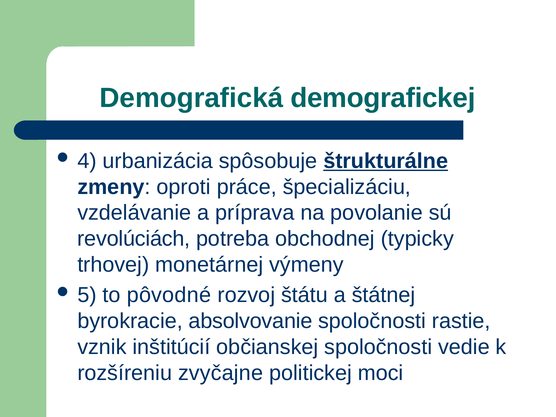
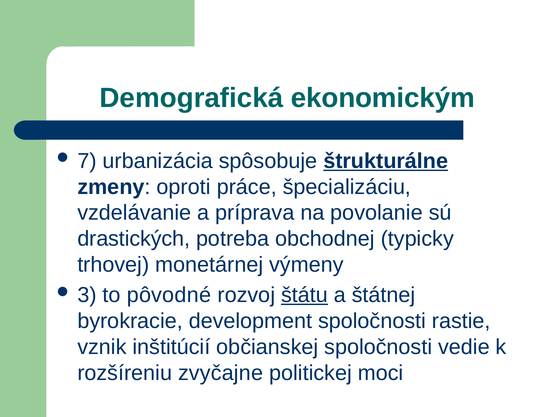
demografickej: demografickej -> ekonomickým
4: 4 -> 7
revolúciách: revolúciách -> drastických
5: 5 -> 3
štátu underline: none -> present
absolvovanie: absolvovanie -> development
